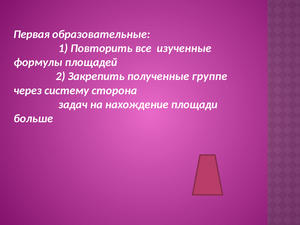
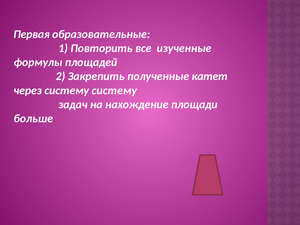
группе: группе -> катет
систему сторона: сторона -> систему
